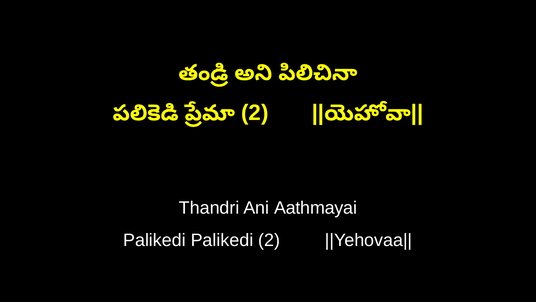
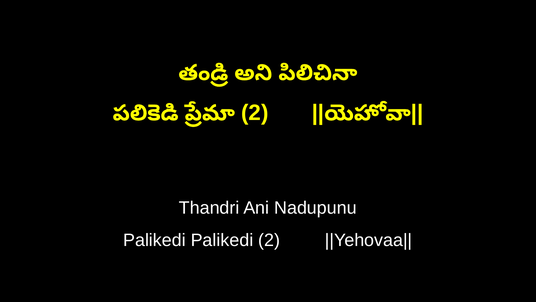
Aathmayai: Aathmayai -> Nadupunu
